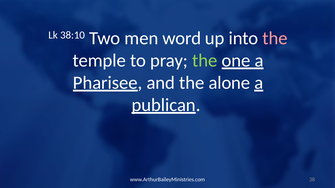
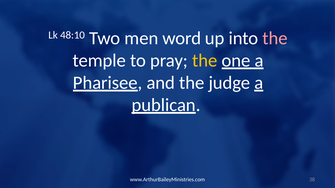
38:10: 38:10 -> 48:10
the at (205, 61) colour: light green -> yellow
alone: alone -> judge
